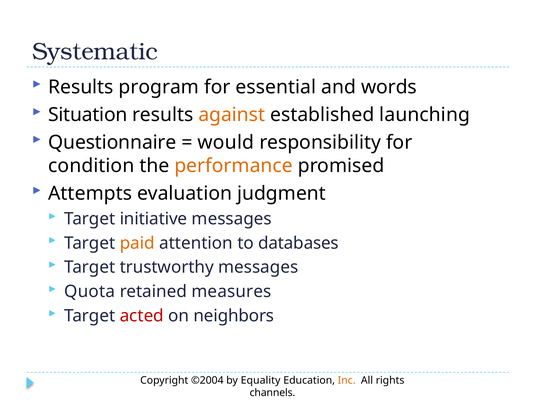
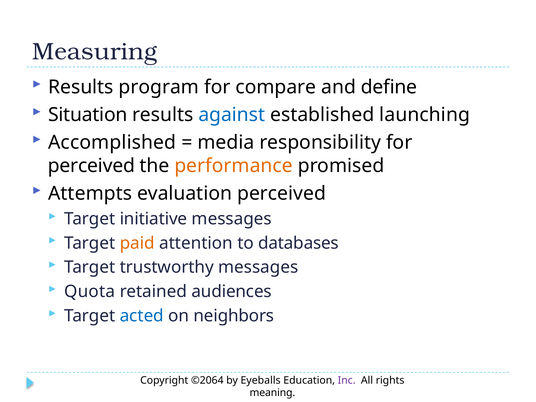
Systematic: Systematic -> Measuring
essential: essential -> compare
words: words -> define
against colour: orange -> blue
Questionnaire: Questionnaire -> Accomplished
would: would -> media
condition at (91, 166): condition -> perceived
evaluation judgment: judgment -> perceived
measures: measures -> audiences
acted colour: red -> blue
©2004: ©2004 -> ©2064
Equality: Equality -> Eyeballs
Inc colour: orange -> purple
channels: channels -> meaning
